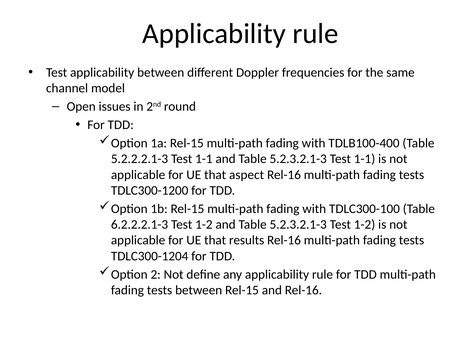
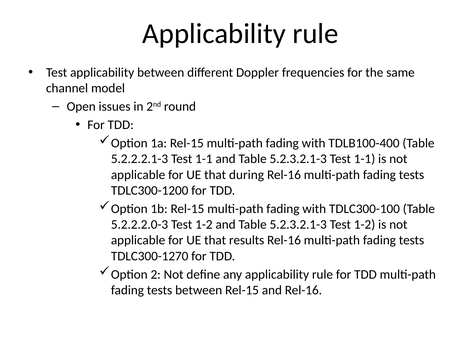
aspect: aspect -> during
6.2.2.2.1-3: 6.2.2.2.1-3 -> 5.2.2.2.0-3
TDLC300-1204: TDLC300-1204 -> TDLC300-1270
